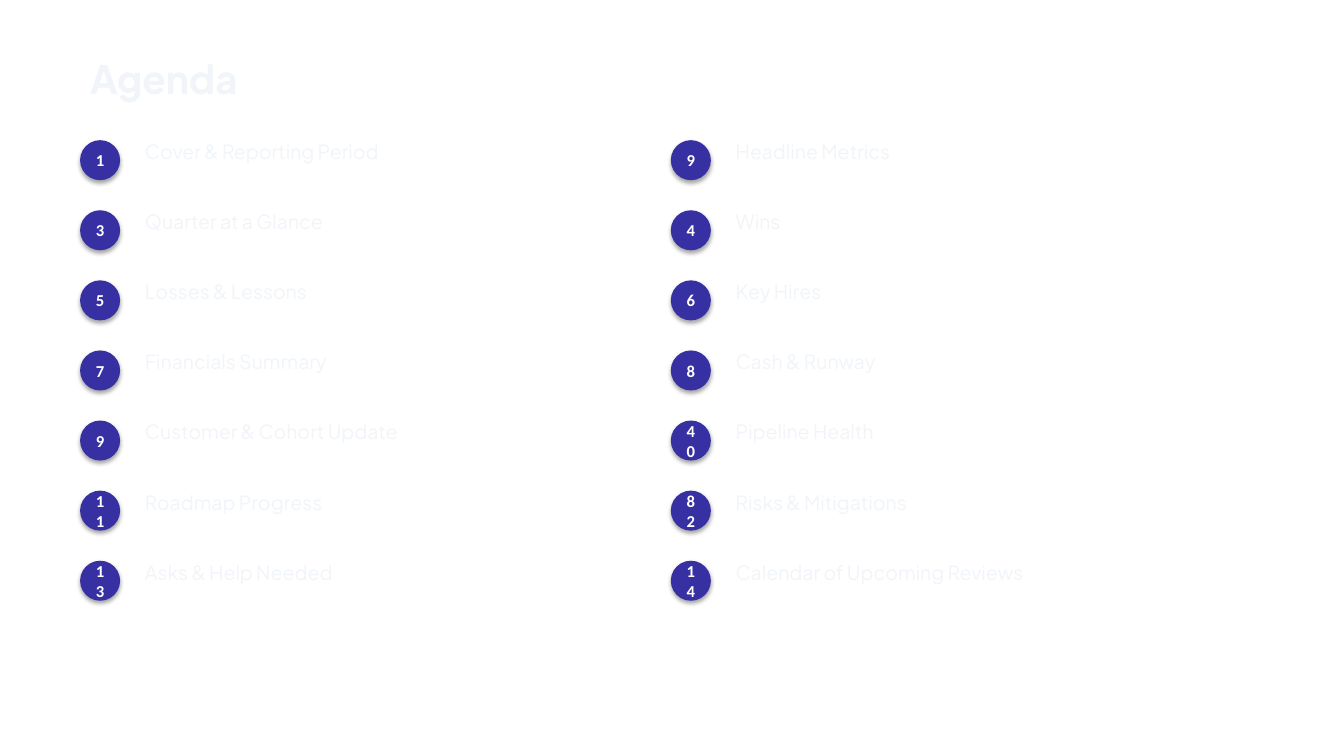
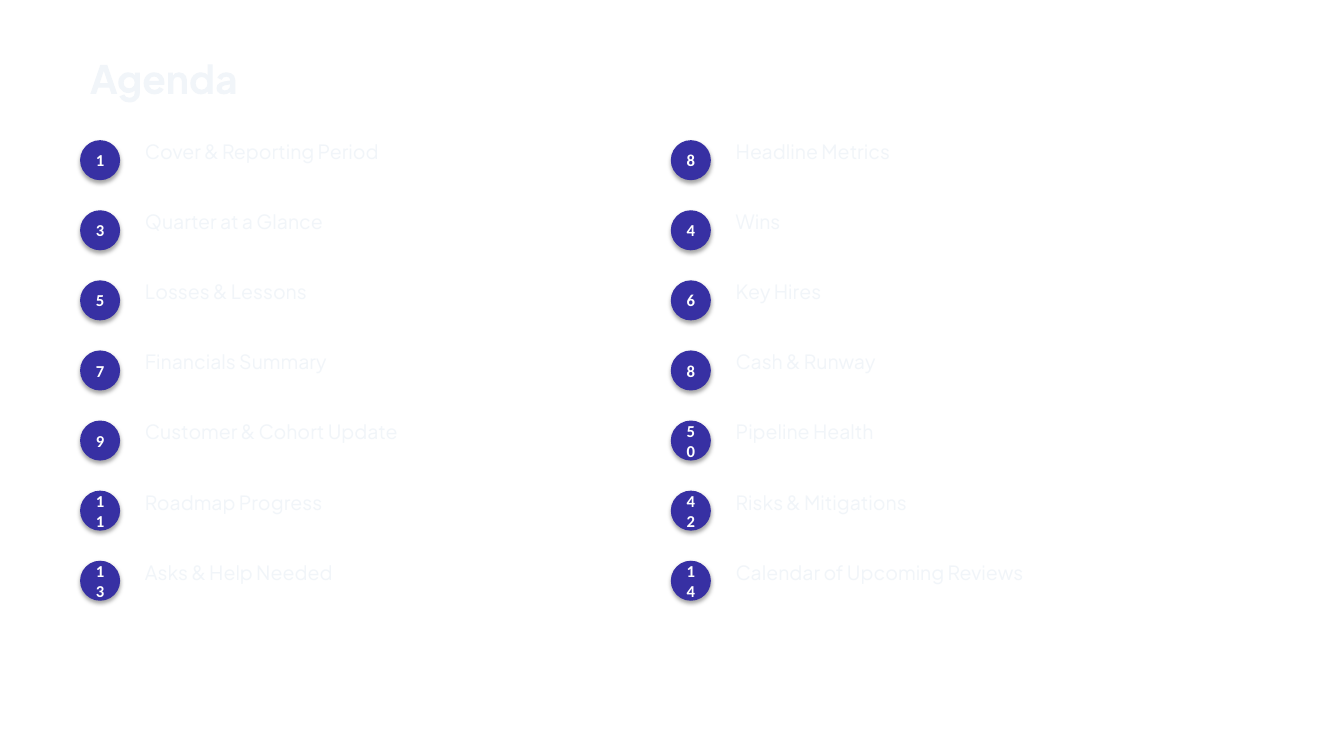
Period 9: 9 -> 8
Update 4: 4 -> 5
Progress 8: 8 -> 4
